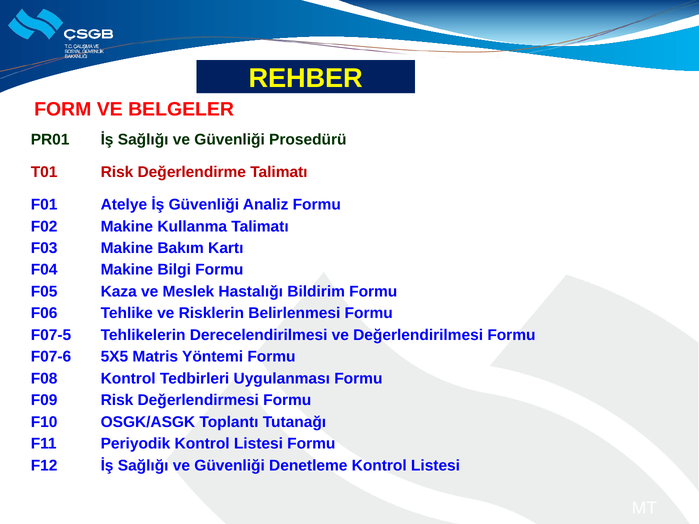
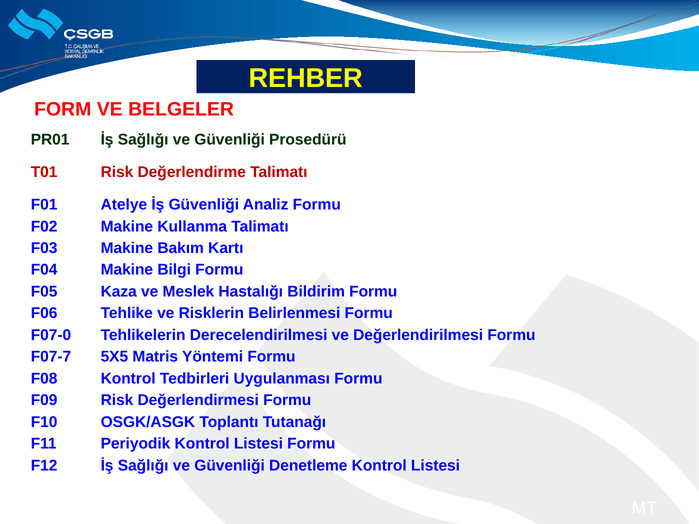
F07-5: F07-5 -> F07-0
F07-6: F07-6 -> F07-7
